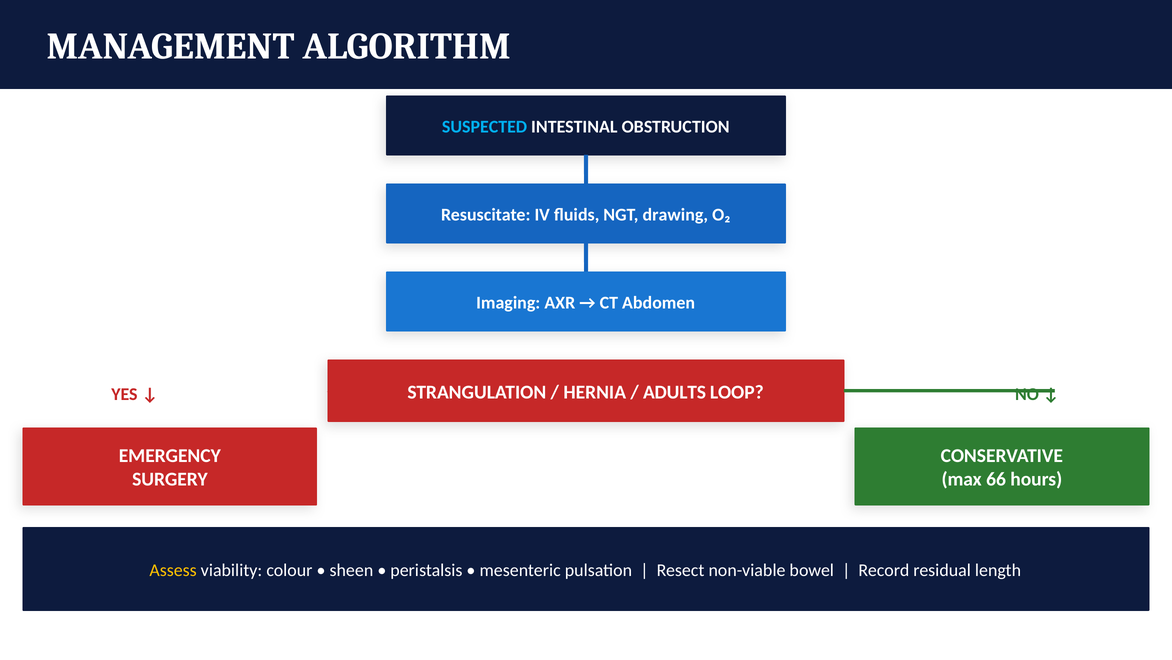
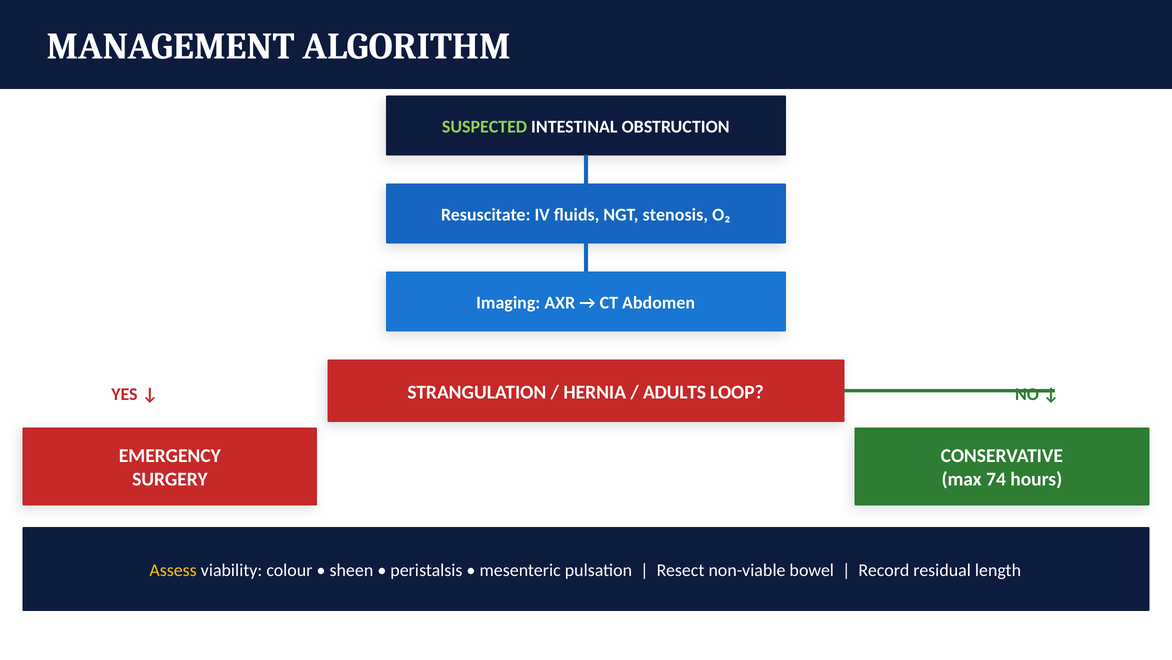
SUSPECTED colour: light blue -> light green
drawing: drawing -> stenosis
66: 66 -> 74
